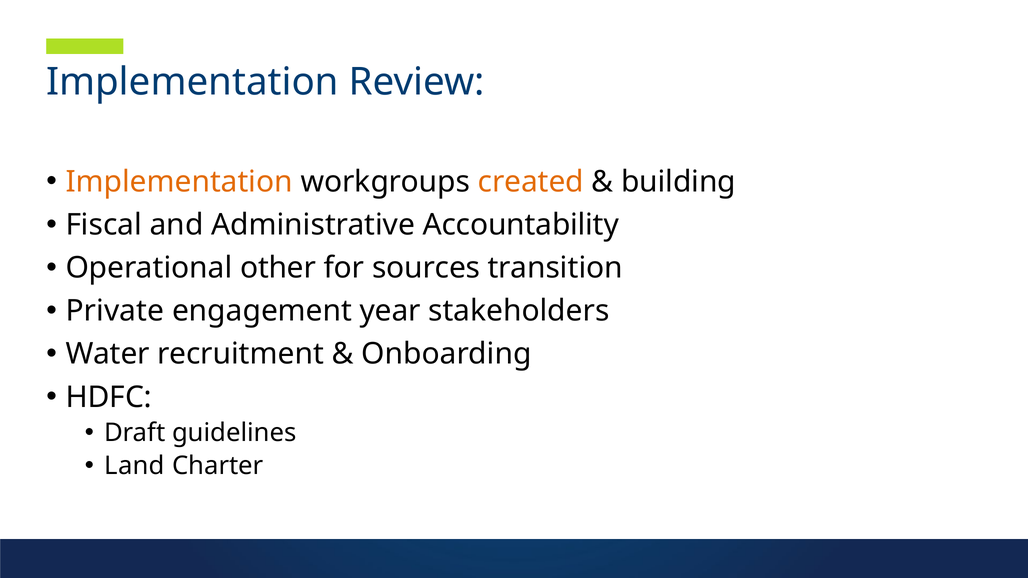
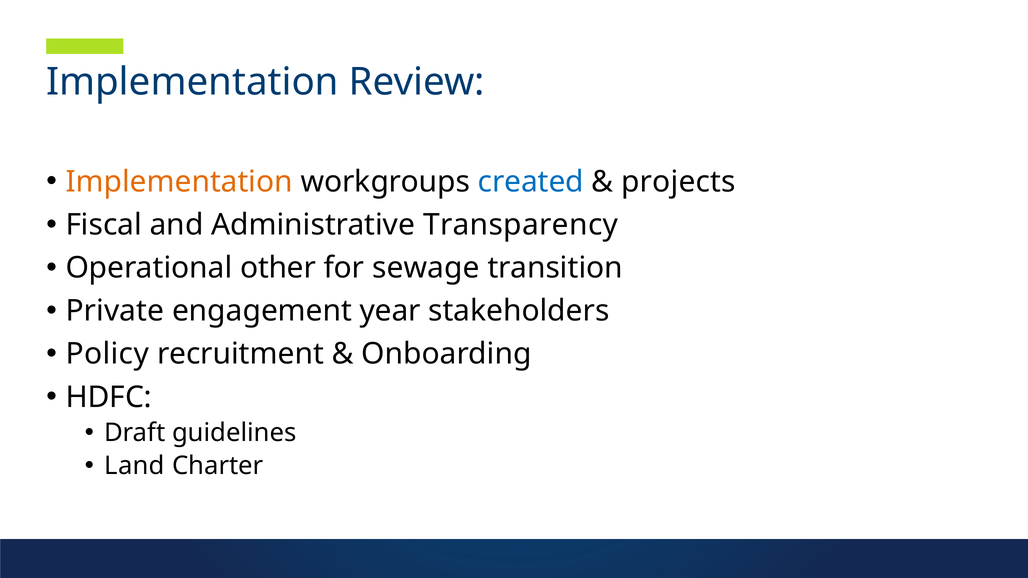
created colour: orange -> blue
building: building -> projects
Accountability: Accountability -> Transparency
sources: sources -> sewage
Water: Water -> Policy
